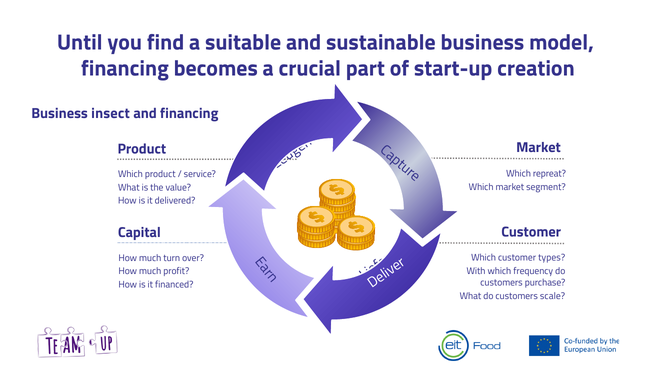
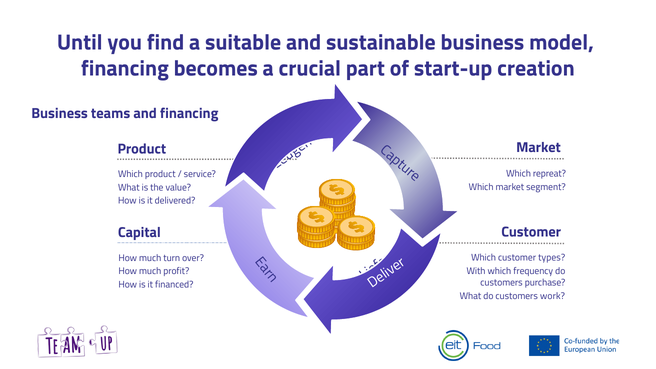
insect: insect -> teams
scale: scale -> work
